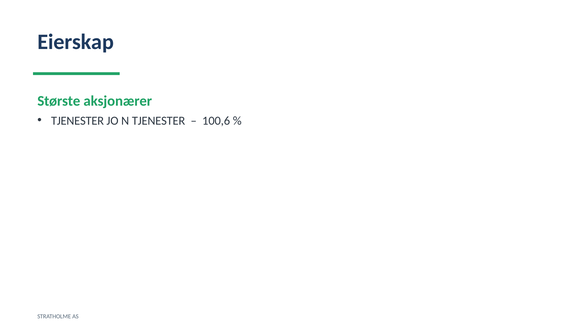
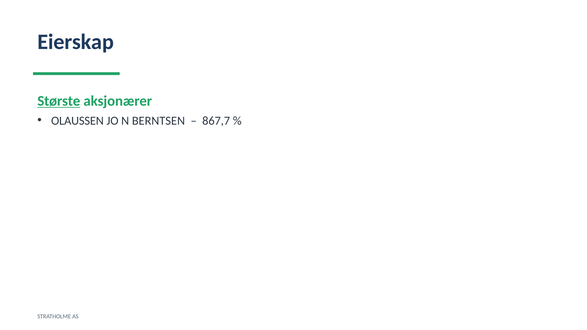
Største underline: none -> present
TJENESTER at (77, 121): TJENESTER -> OLAUSSEN
N TJENESTER: TJENESTER -> BERNTSEN
100,6: 100,6 -> 867,7
